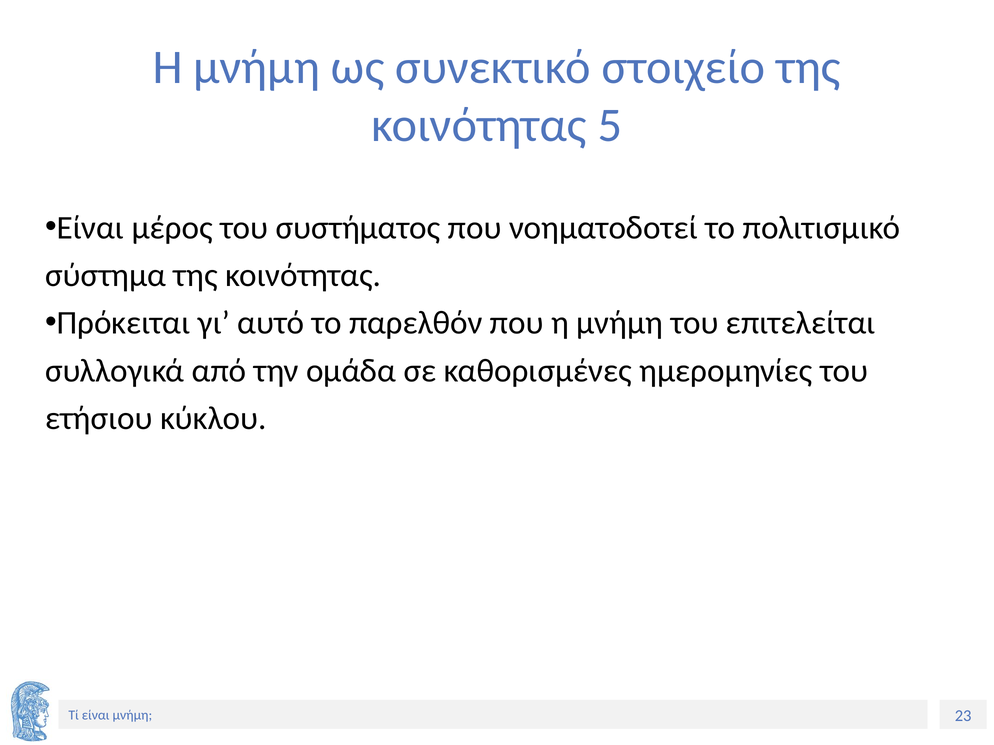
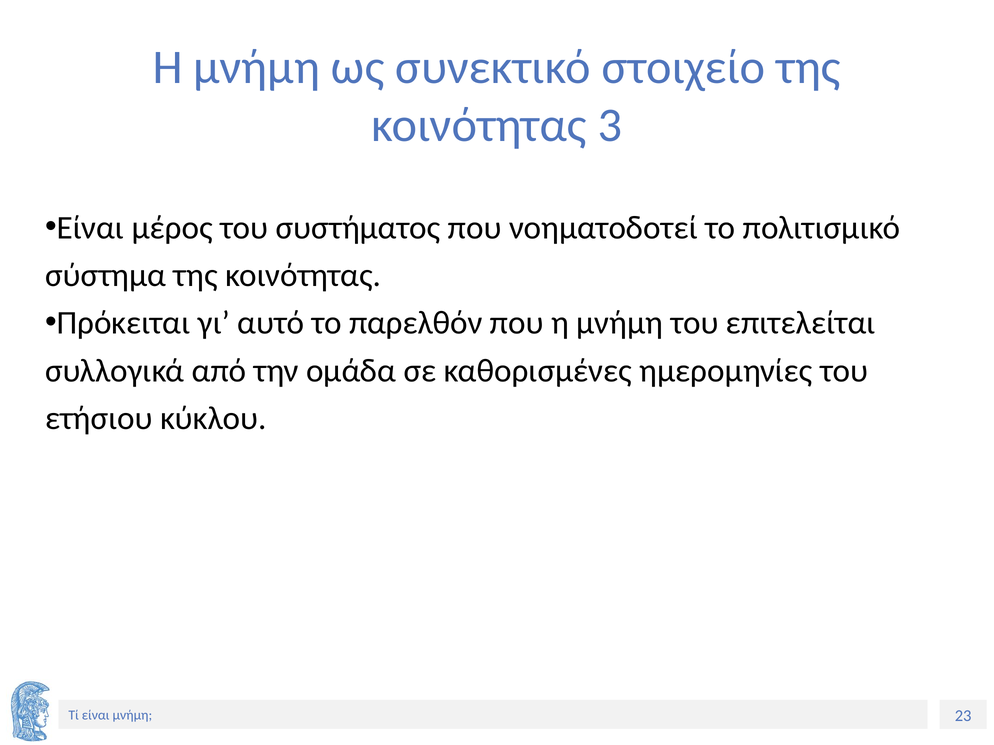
5: 5 -> 3
